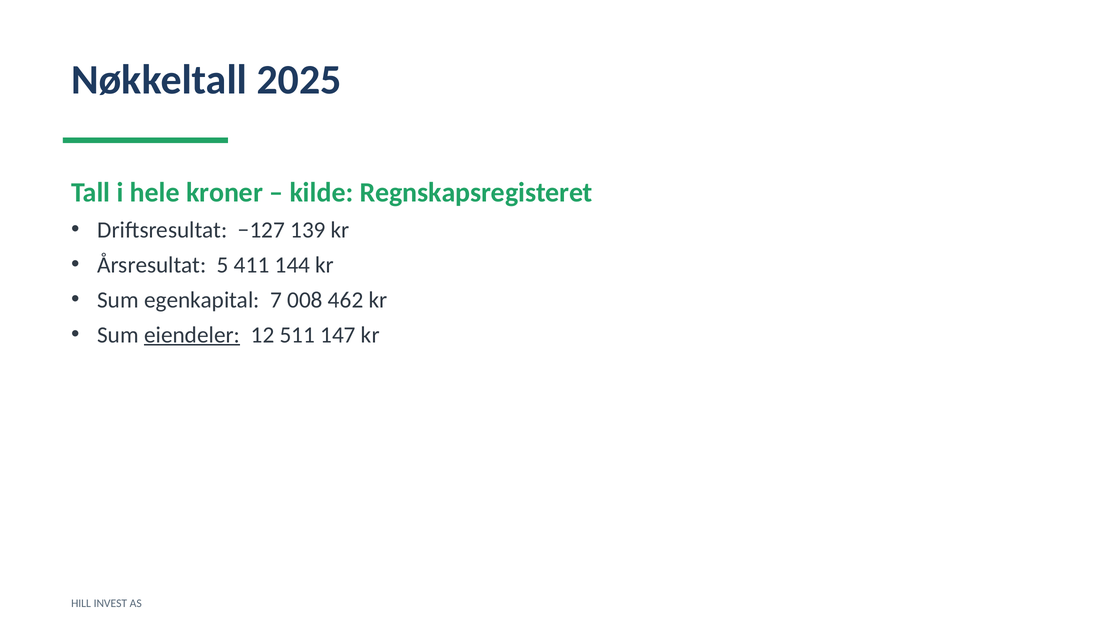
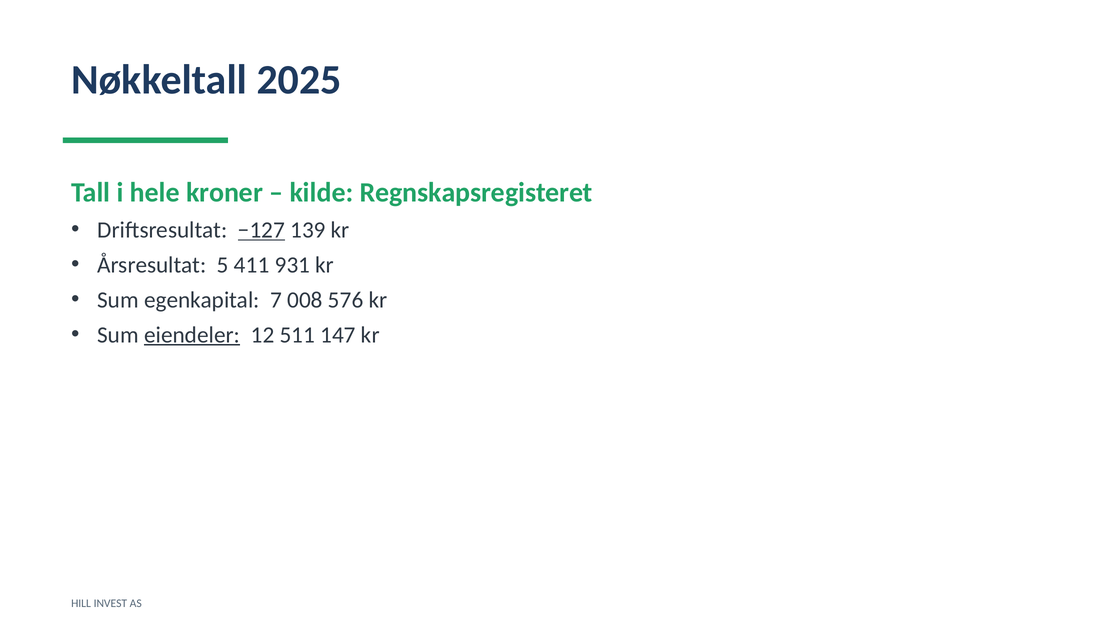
−127 underline: none -> present
144: 144 -> 931
462: 462 -> 576
